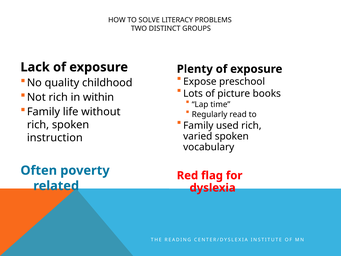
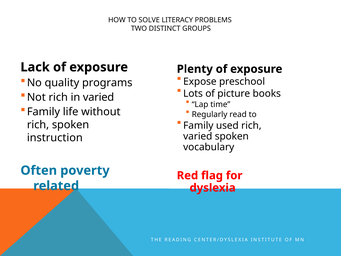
childhood: childhood -> programs
in within: within -> varied
